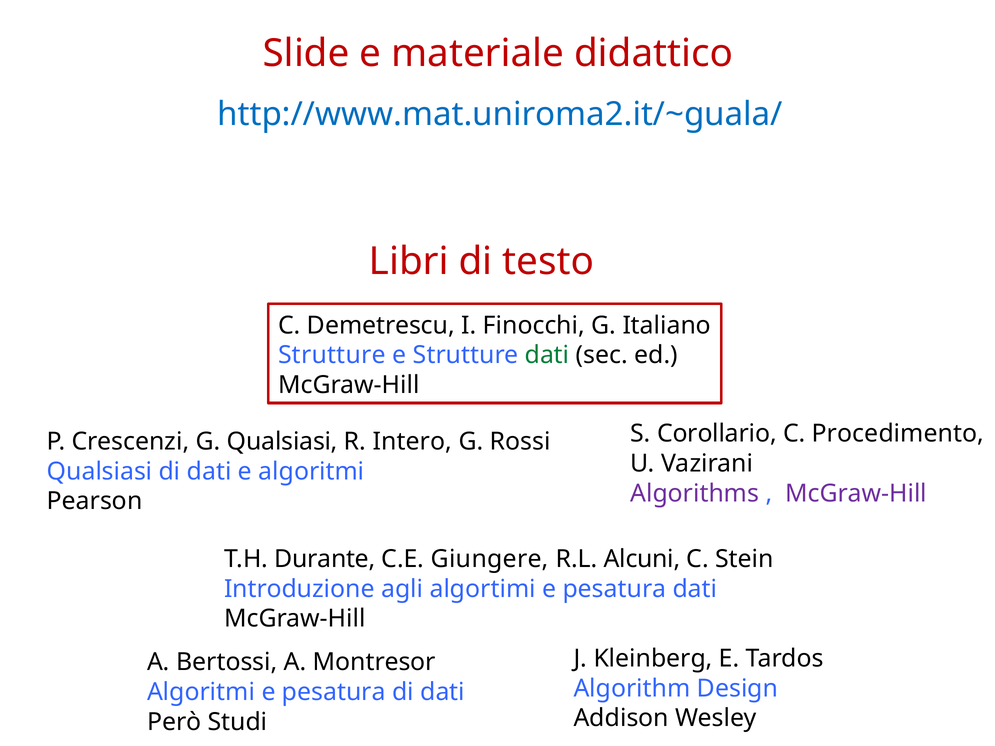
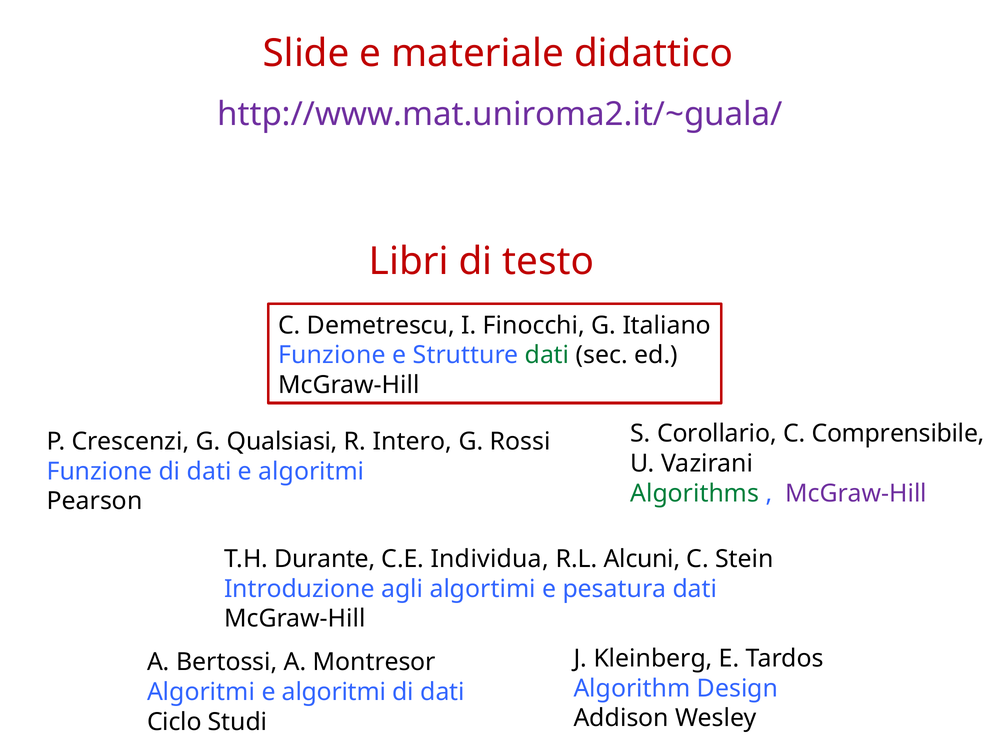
http://www.mat.uniroma2.it/~guala/ colour: blue -> purple
Strutture at (332, 355): Strutture -> Funzione
Procedimento: Procedimento -> Comprensibile
Qualsiasi at (100, 472): Qualsiasi -> Funzione
Algorithms colour: purple -> green
Giungere: Giungere -> Individua
Algoritmi e pesatura: pesatura -> algoritmi
Però: Però -> Ciclo
